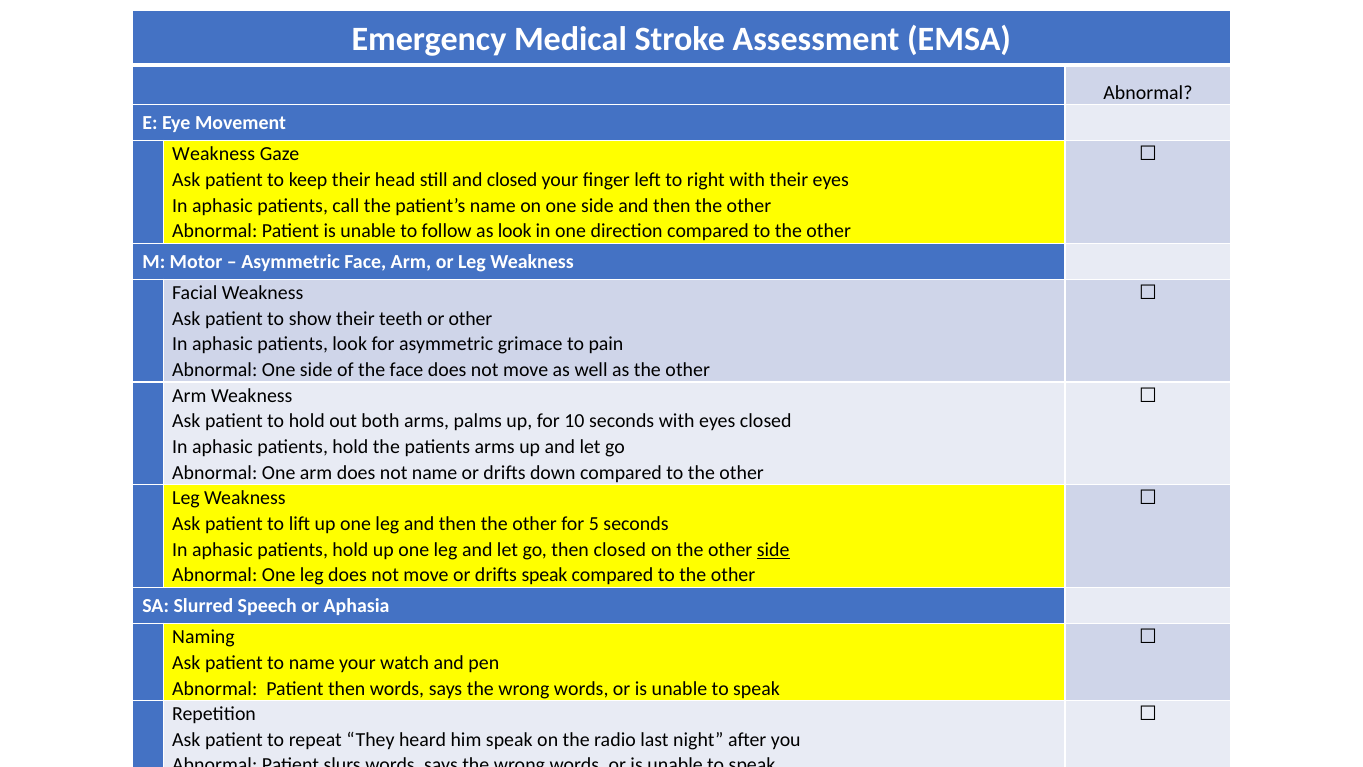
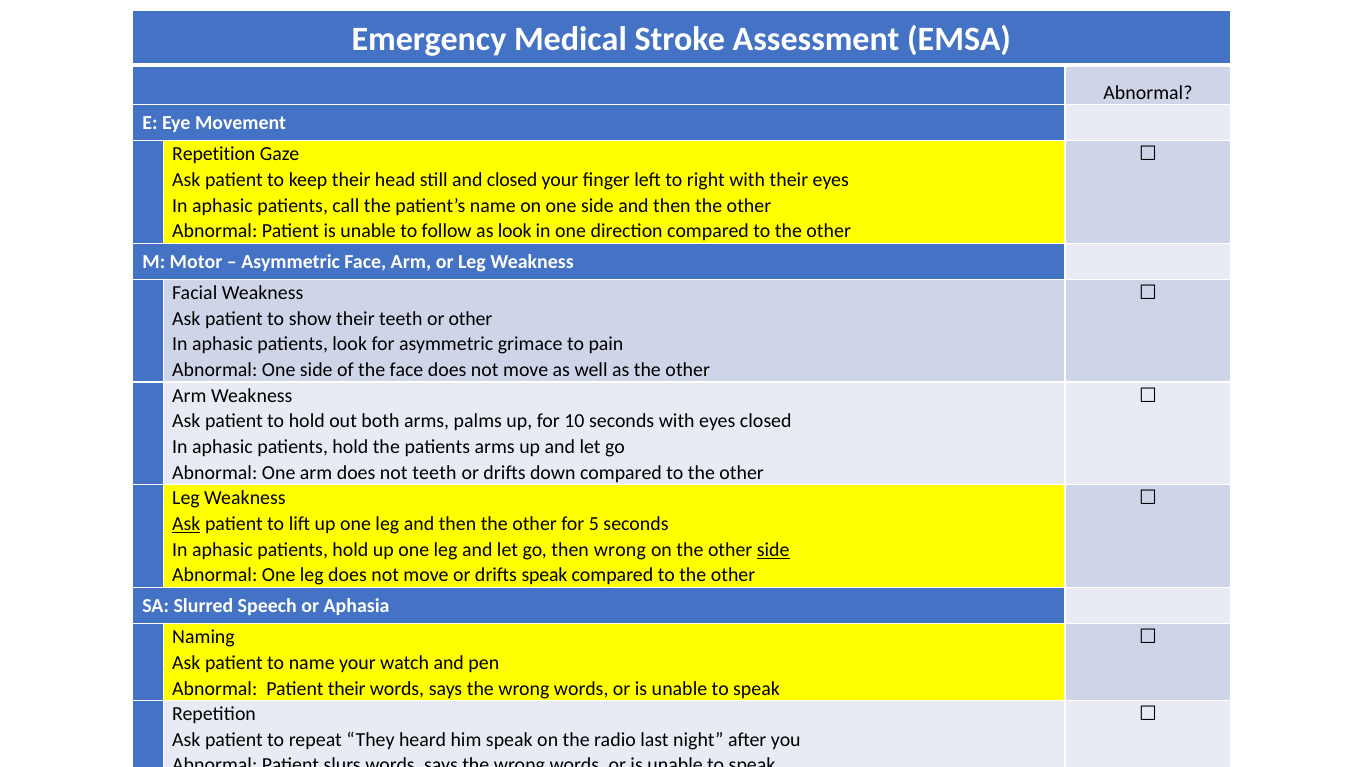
Weakness at (214, 154): Weakness -> Repetition
not name: name -> teeth
Ask at (186, 524) underline: none -> present
then closed: closed -> wrong
Patient then: then -> their
